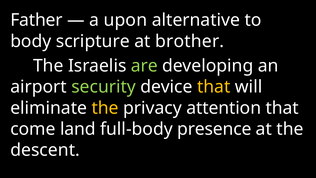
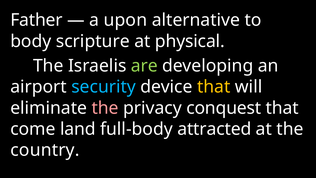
brother: brother -> physical
security colour: light green -> light blue
the at (105, 108) colour: yellow -> pink
attention: attention -> conquest
presence: presence -> attracted
descent: descent -> country
